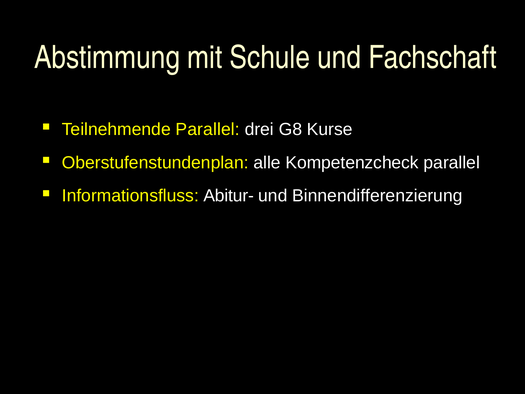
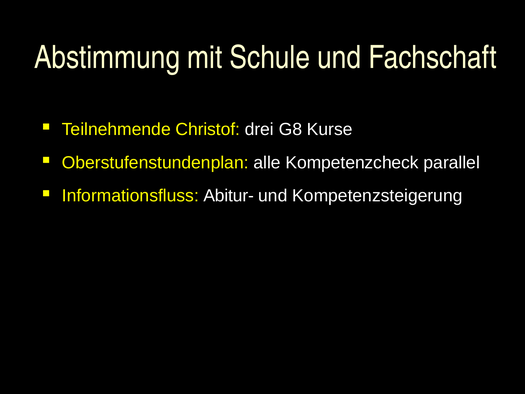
Teilnehmende Parallel: Parallel -> Christof
Binnendifferenzierung: Binnendifferenzierung -> Kompetenzsteigerung
